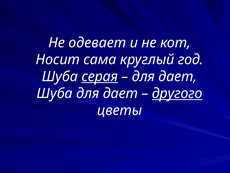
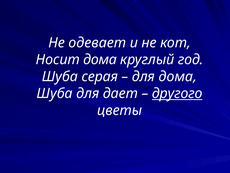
Носит сама: сама -> дома
серая underline: present -> none
дает at (178, 76): дает -> дома
